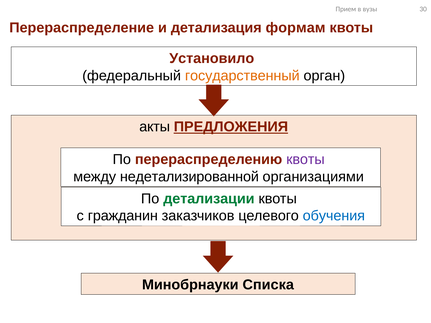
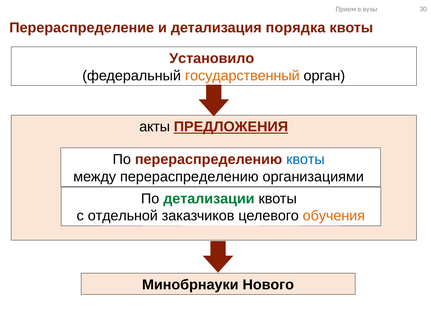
формам: формам -> порядка
квоты at (305, 160) colour: purple -> blue
между недетализированной: недетализированной -> перераспределению
гражданин: гражданин -> отдельной
обучения colour: blue -> orange
Списка: Списка -> Нового
